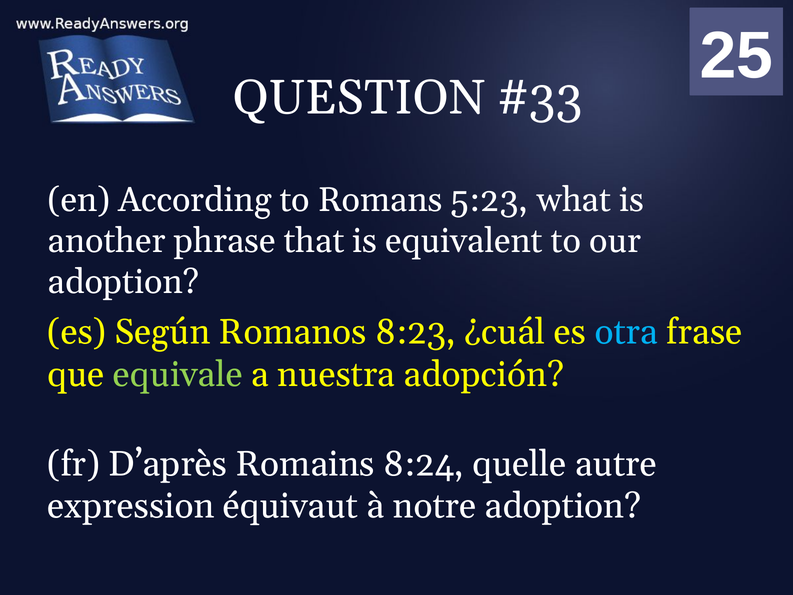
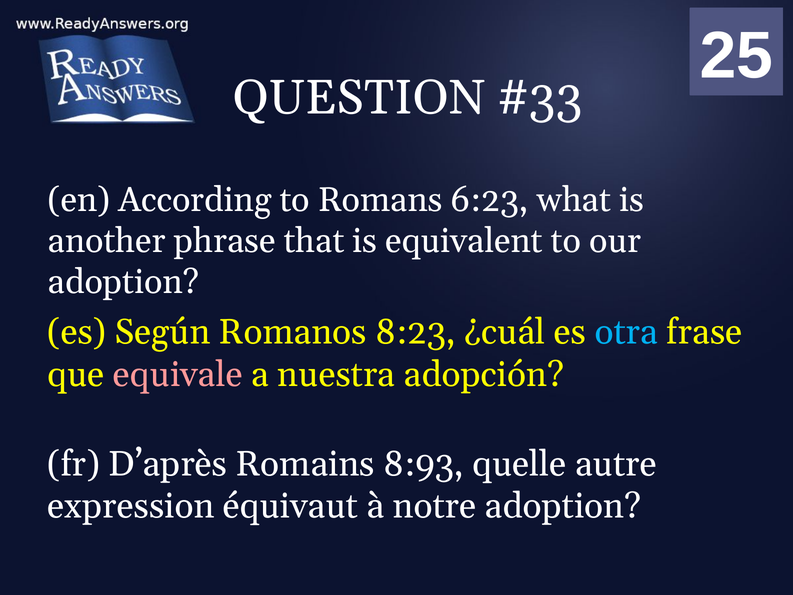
5:23: 5:23 -> 6:23
equivale colour: light green -> pink
8:24: 8:24 -> 8:93
